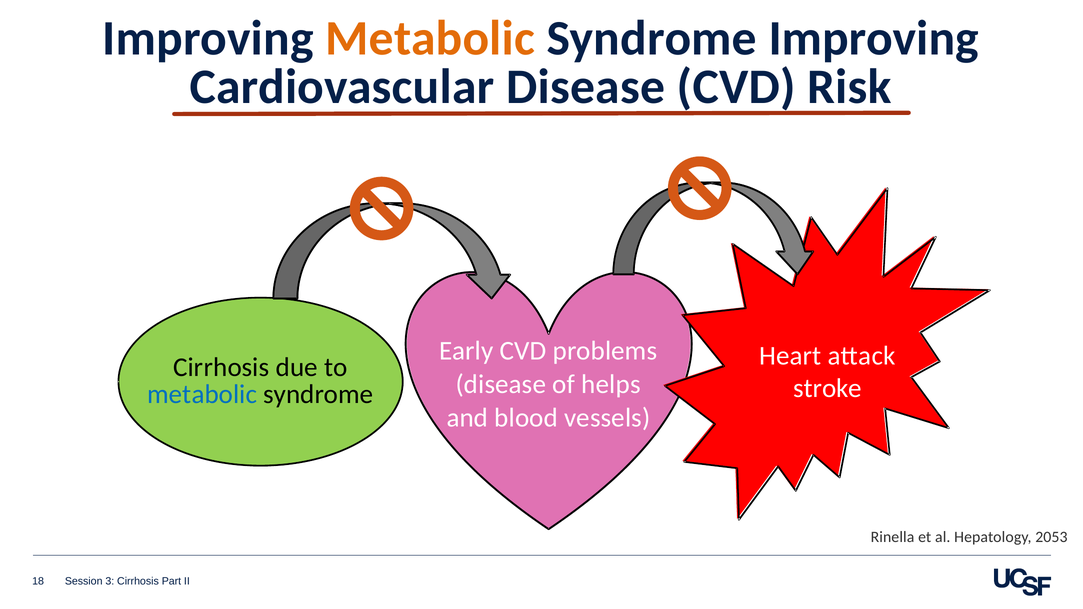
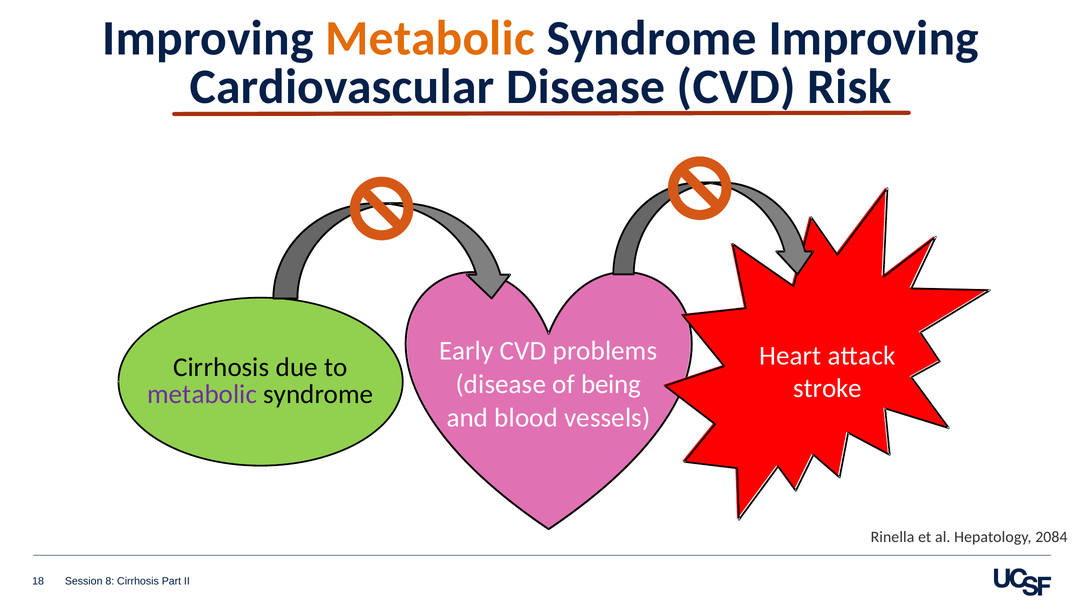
helps: helps -> being
metabolic at (202, 394) colour: blue -> purple
2053: 2053 -> 2084
3: 3 -> 8
